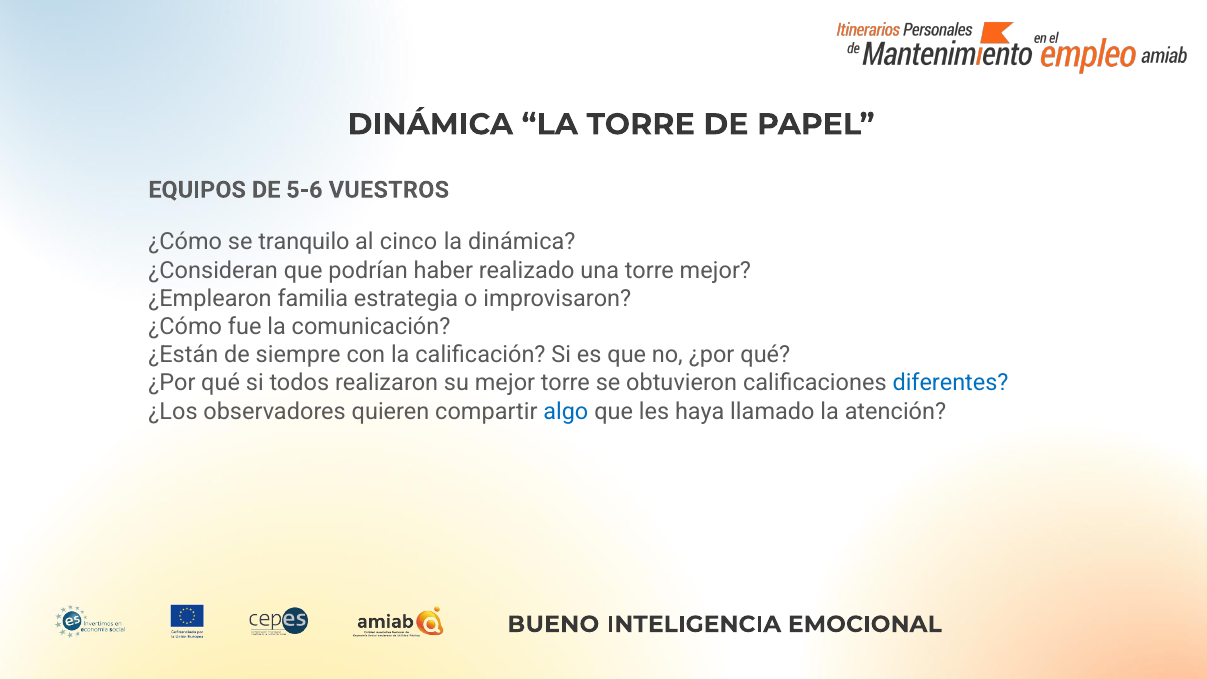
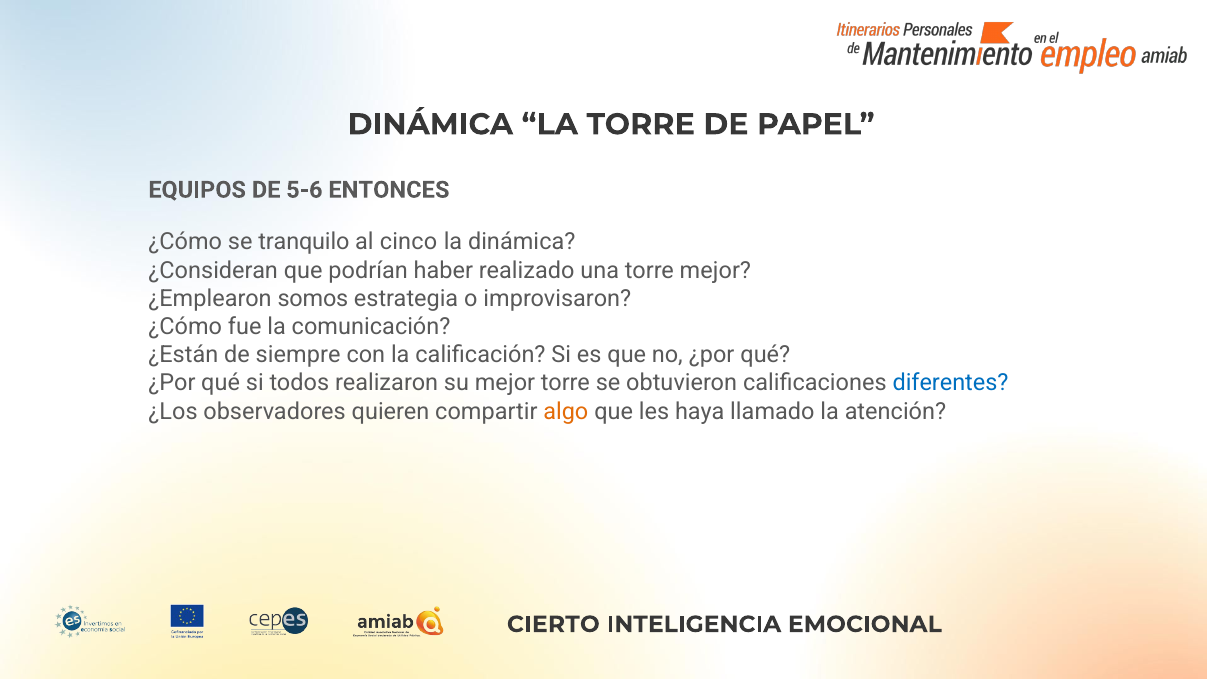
VUESTROS: VUESTROS -> ENTONCES
familia: familia -> somos
algo colour: blue -> orange
BUENO: BUENO -> CIERTO
